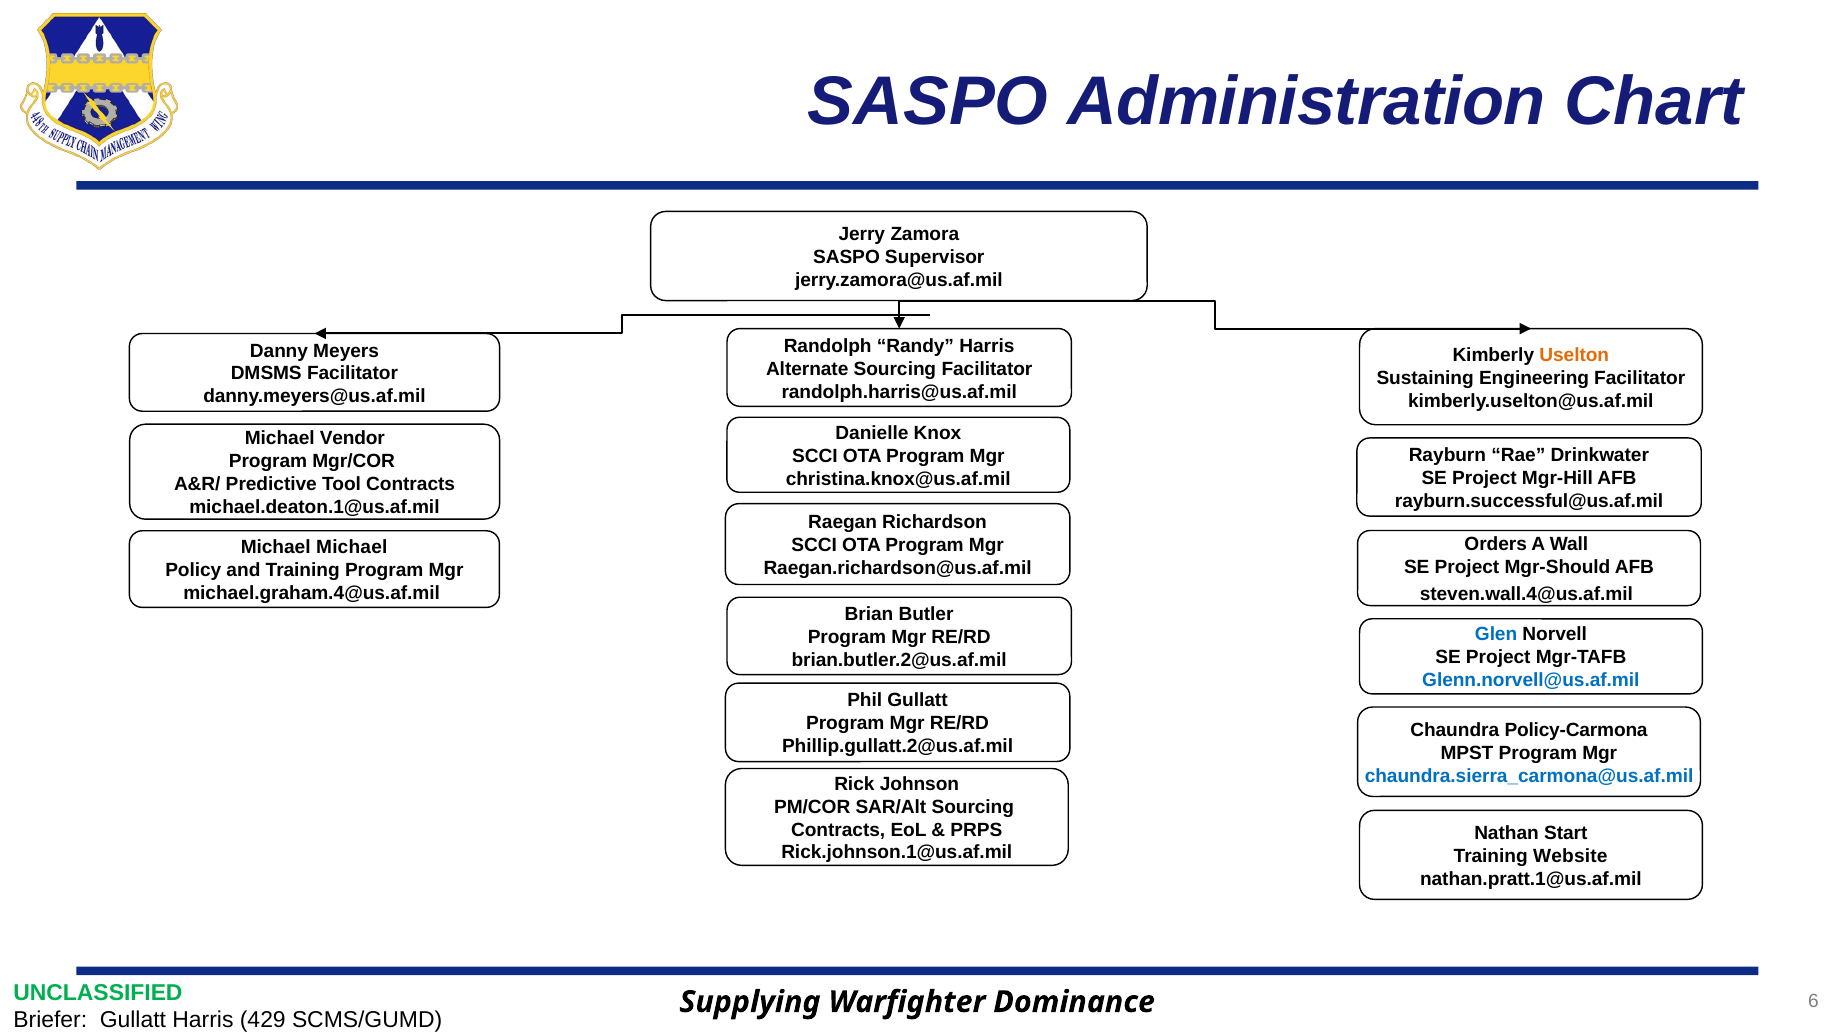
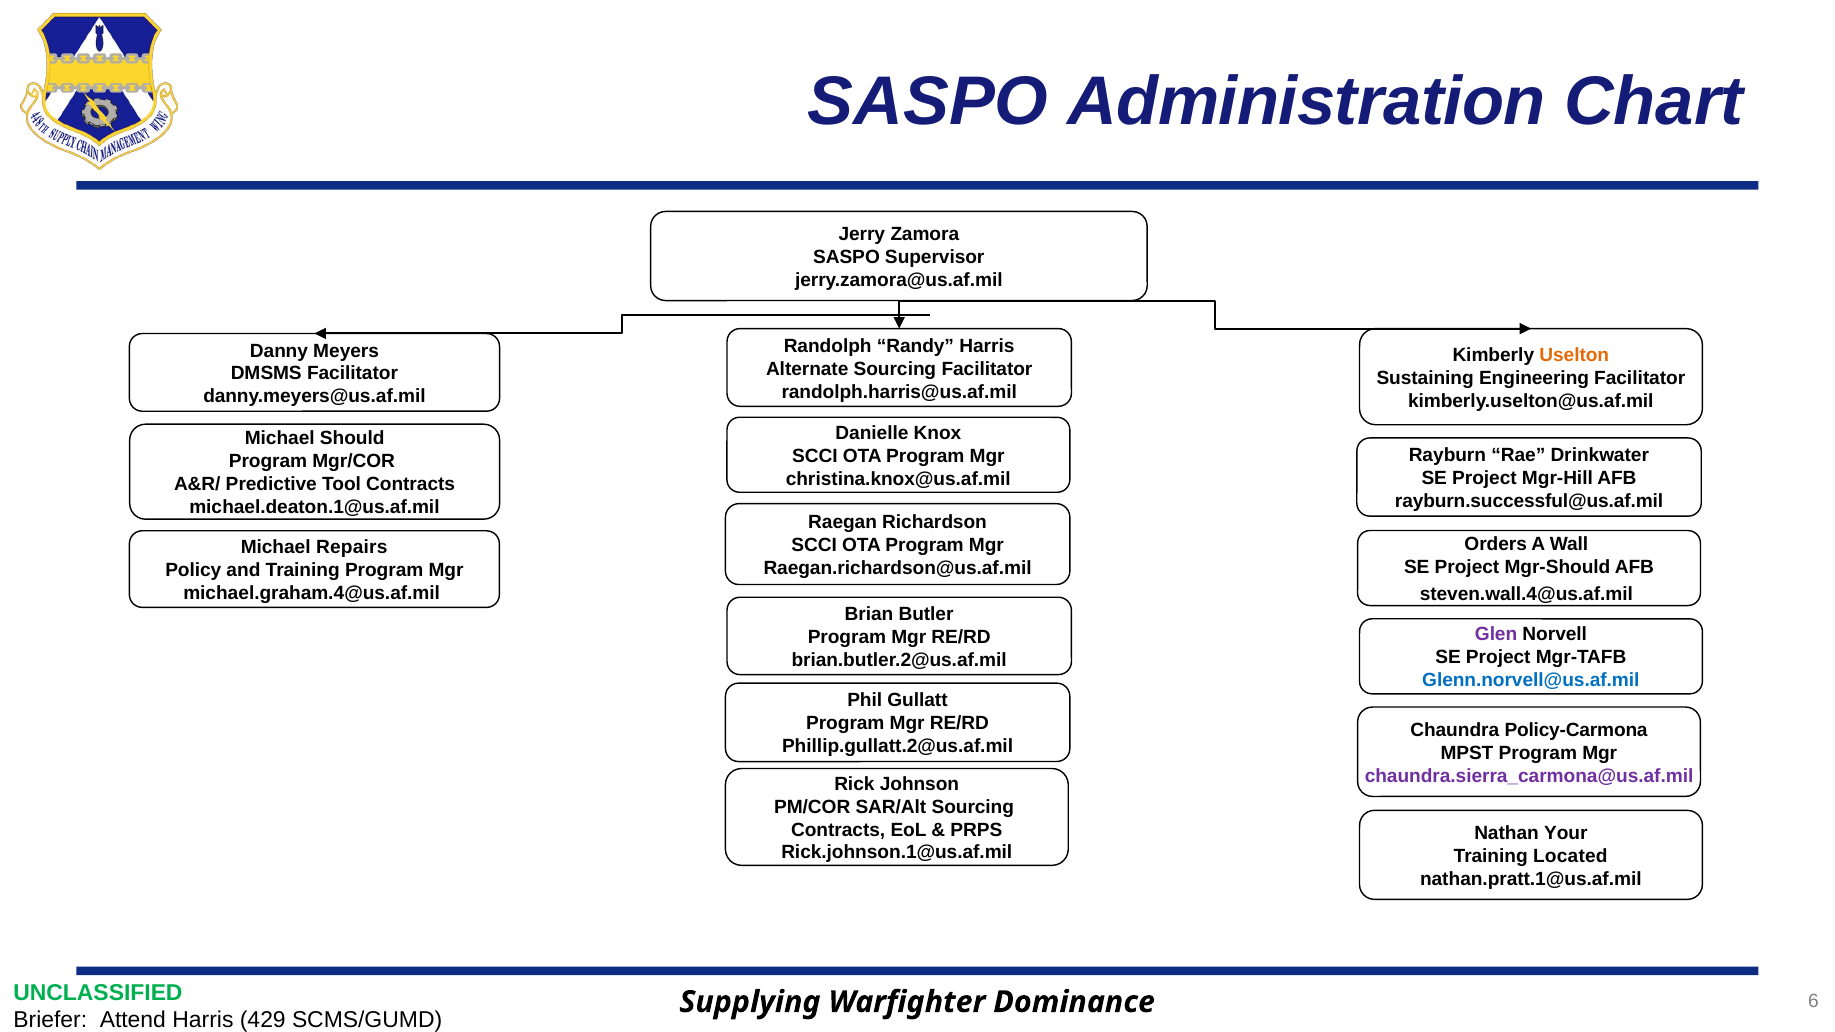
Vendor: Vendor -> Should
Michael Michael: Michael -> Repairs
Glen colour: blue -> purple
chaundra.sierra_carmona@us.af.mil colour: blue -> purple
Start: Start -> Your
Website: Website -> Located
Gullatt at (133, 1021): Gullatt -> Attend
